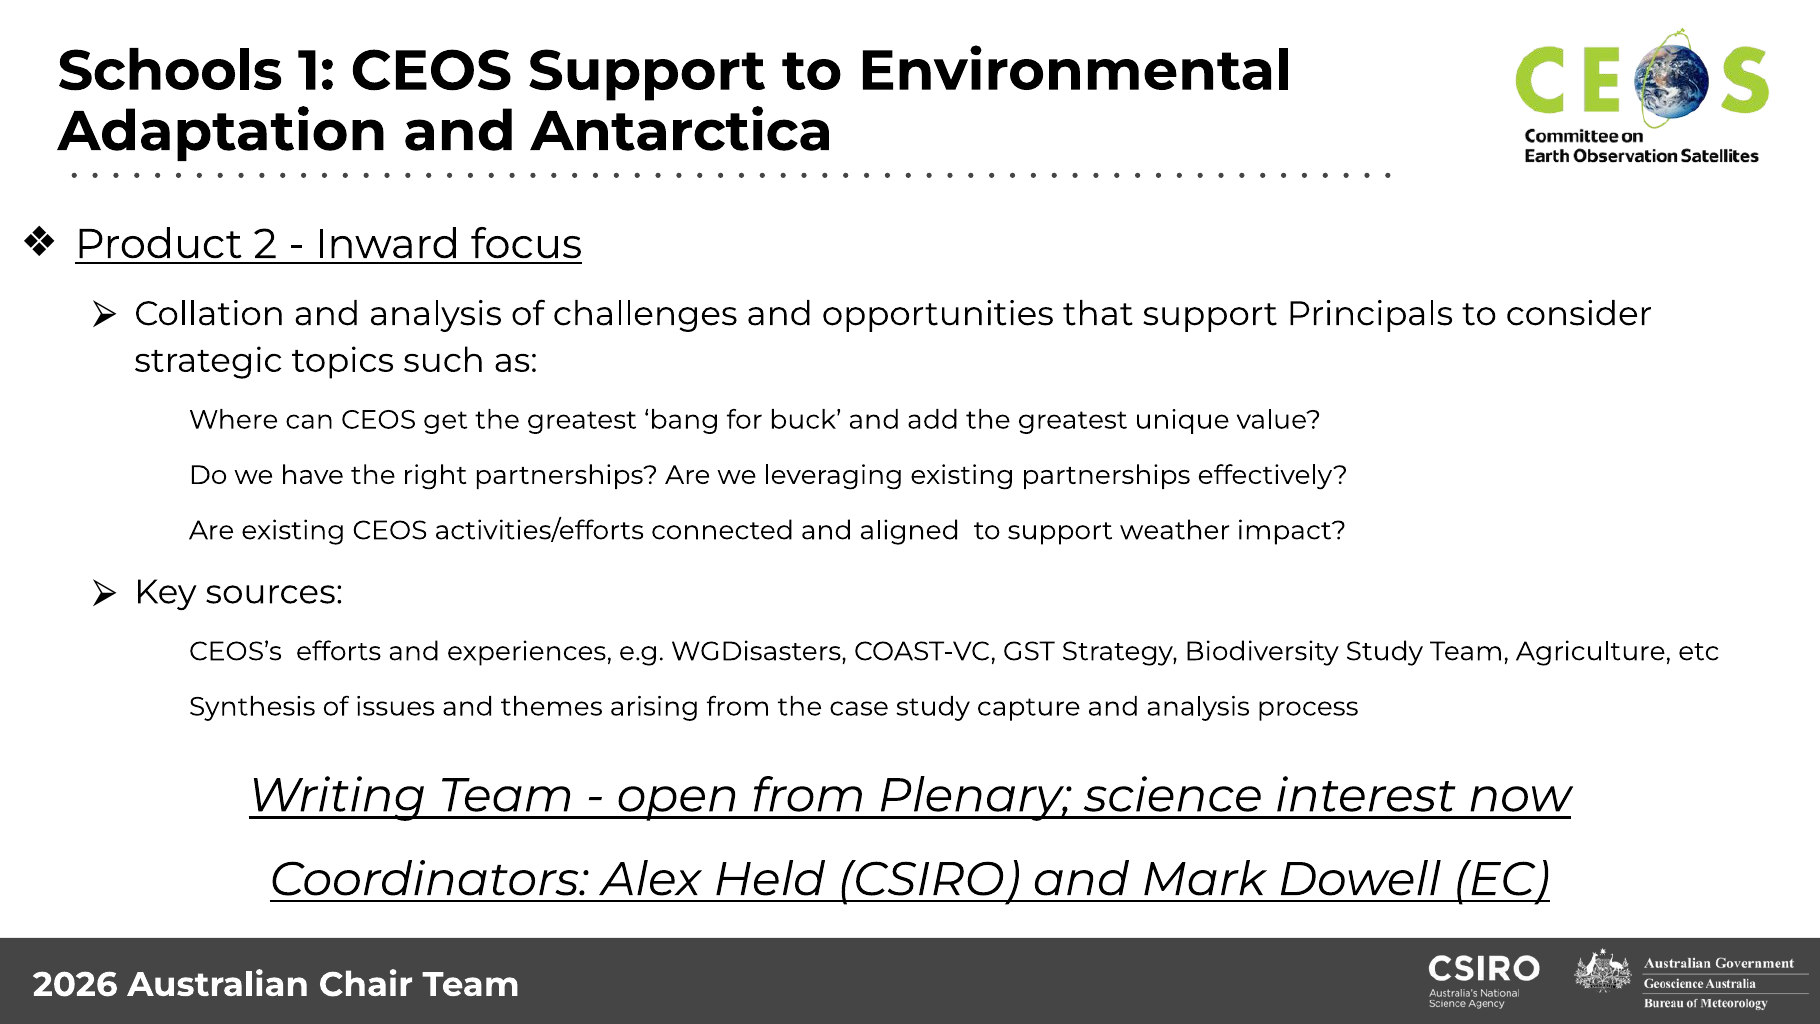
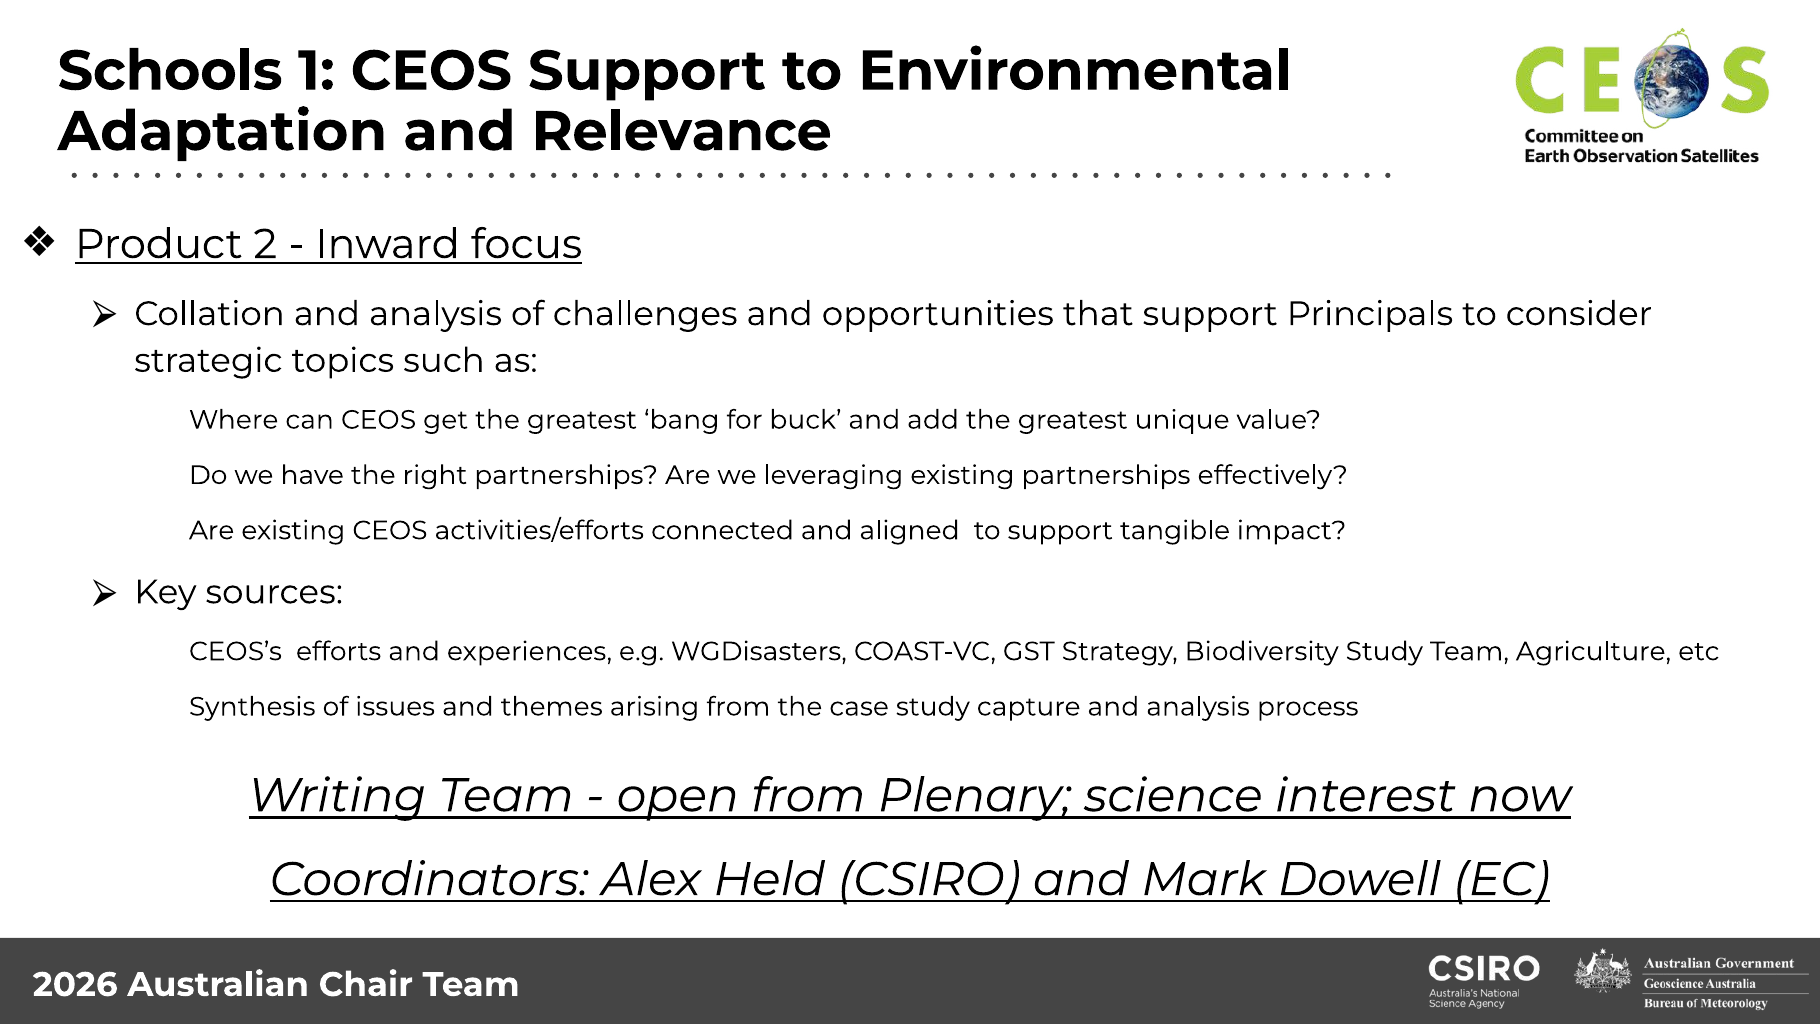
Antarctica: Antarctica -> Relevance
weather: weather -> tangible
